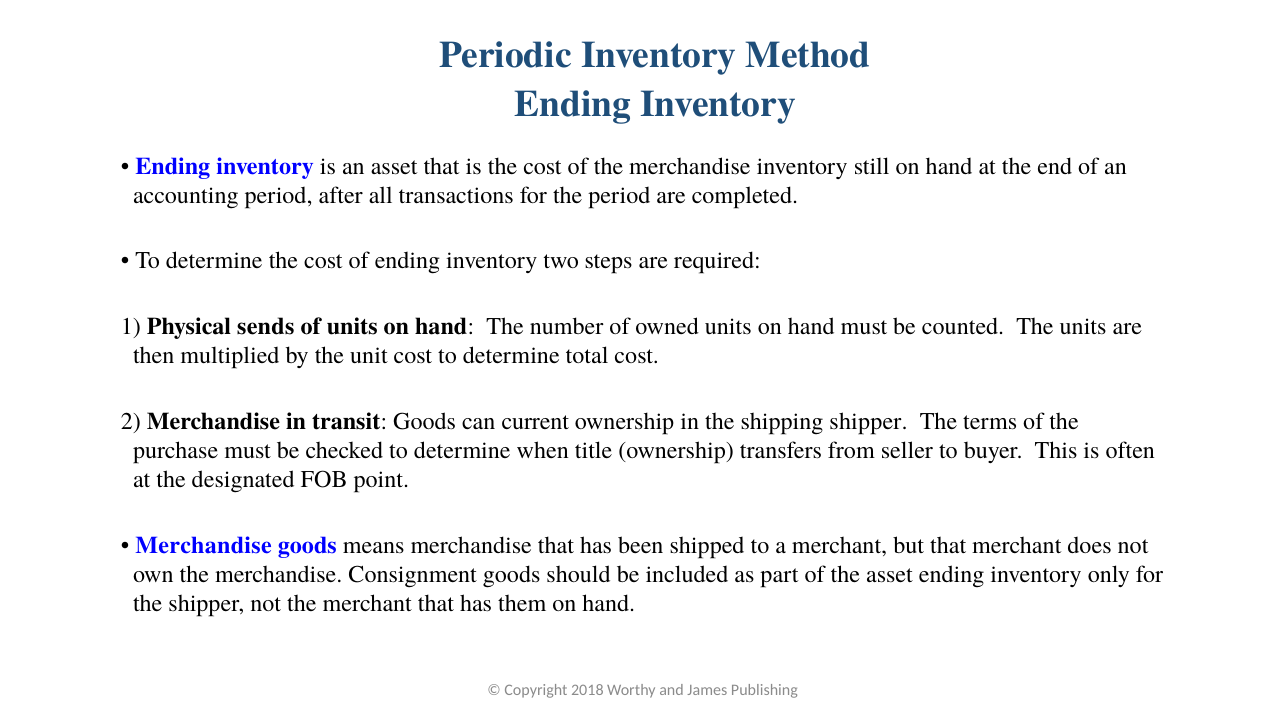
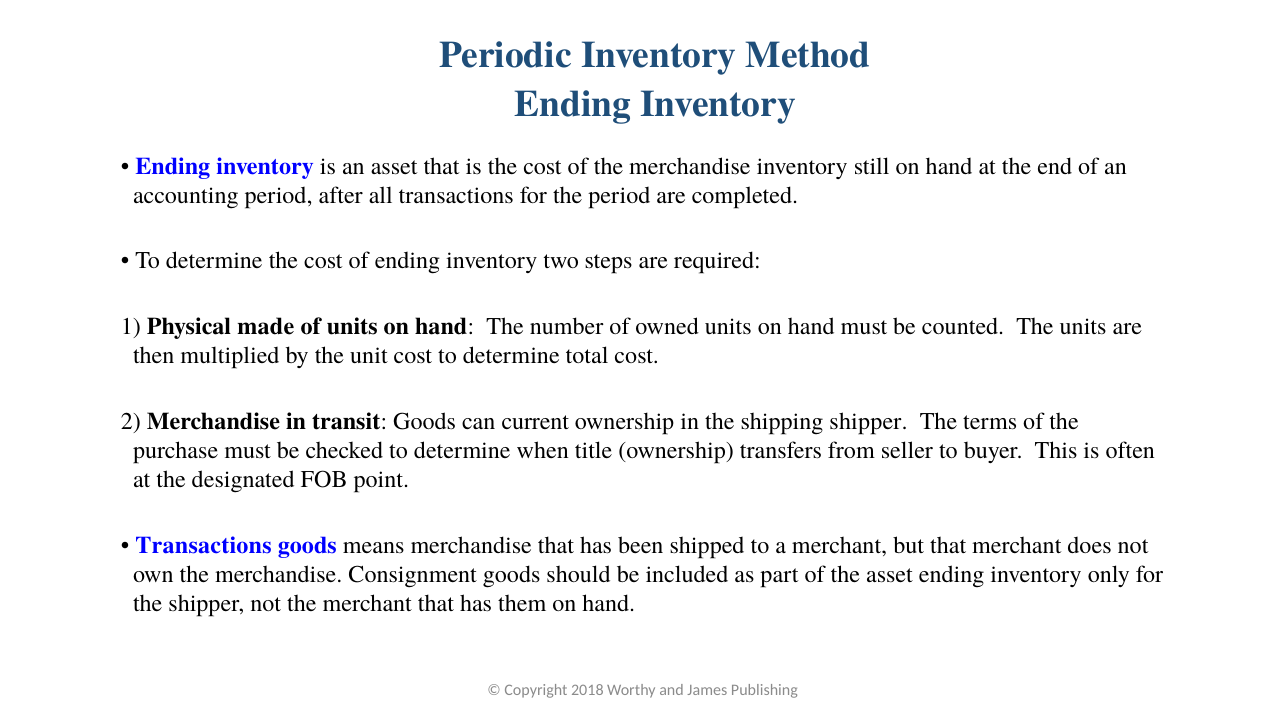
sends: sends -> made
Merchandise at (204, 546): Merchandise -> Transactions
